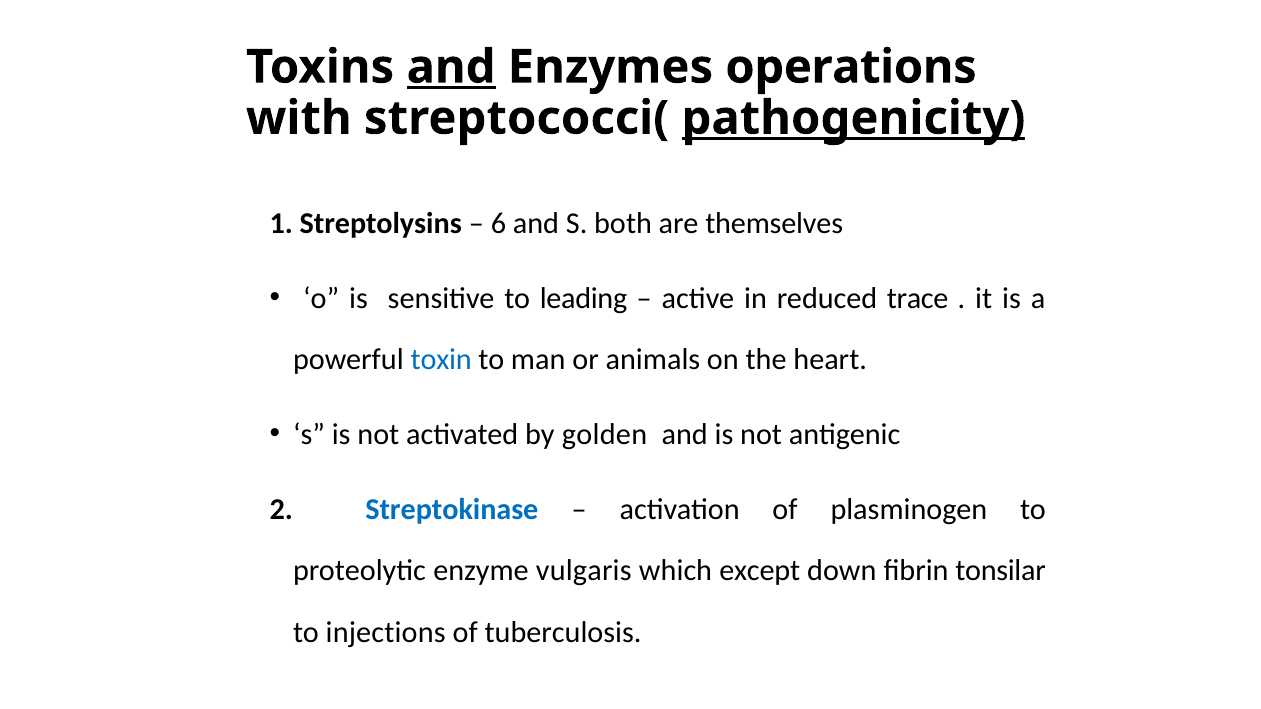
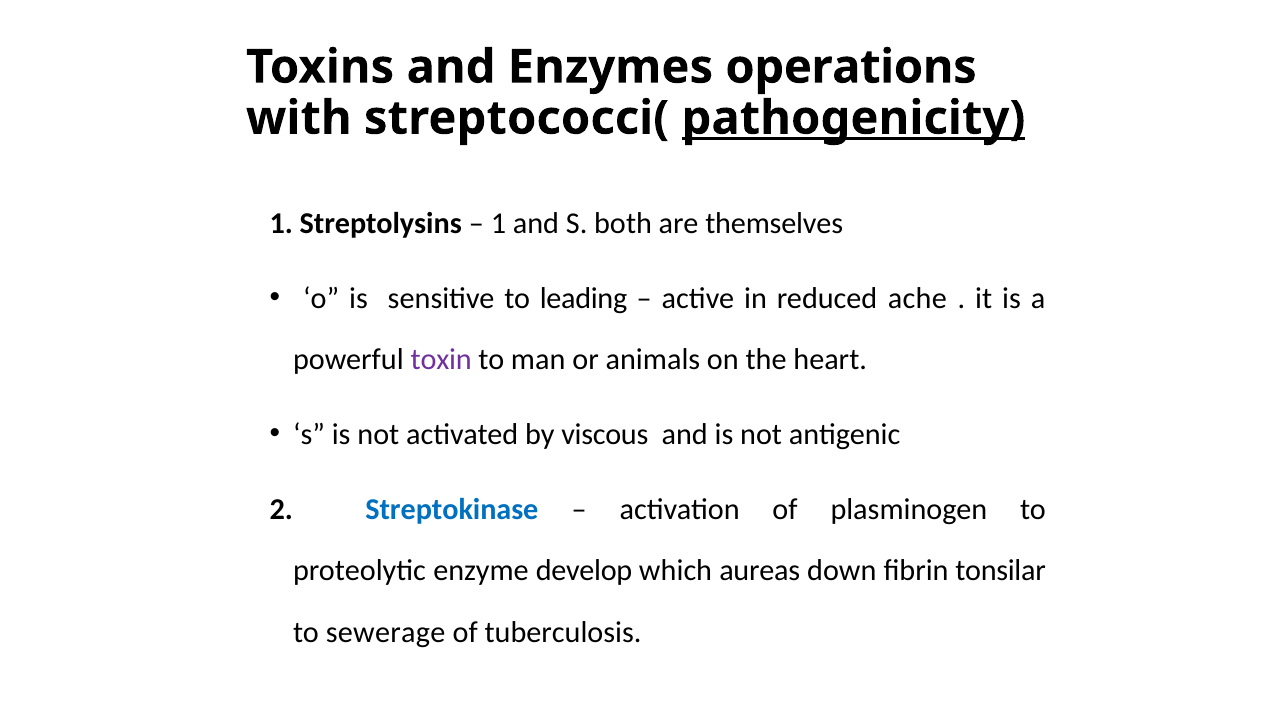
and at (451, 67) underline: present -> none
6 at (498, 224): 6 -> 1
trace: trace -> ache
toxin colour: blue -> purple
golden: golden -> viscous
vulgaris: vulgaris -> develop
except: except -> aureas
injections: injections -> sewerage
